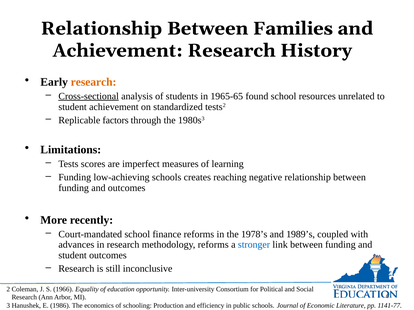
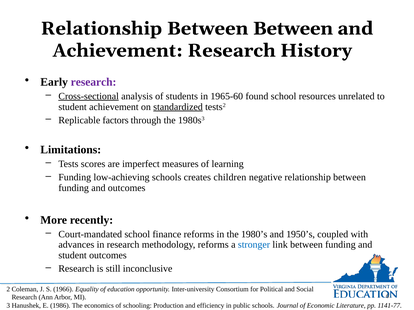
Between Families: Families -> Between
research at (94, 82) colour: orange -> purple
1965-65: 1965-65 -> 1965-60
standardized underline: none -> present
reaching: reaching -> children
1978’s: 1978’s -> 1980’s
1989’s: 1989’s -> 1950’s
